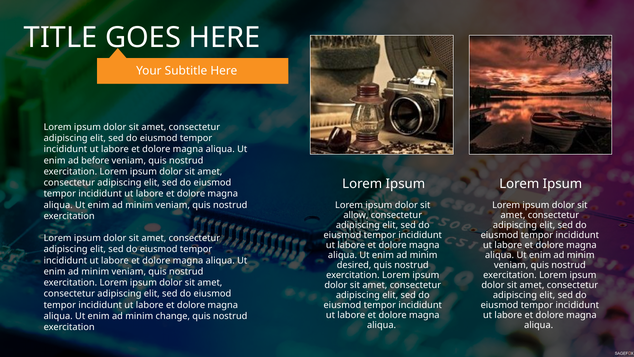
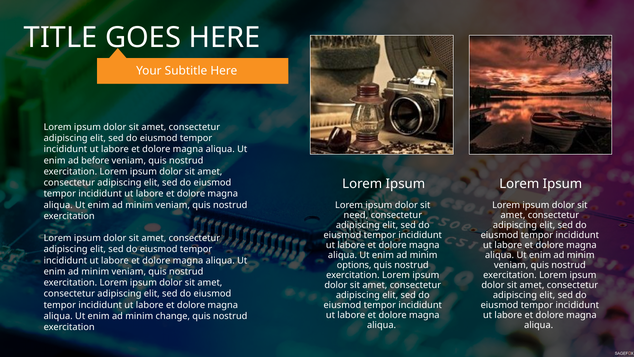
allow: allow -> need
desired: desired -> options
